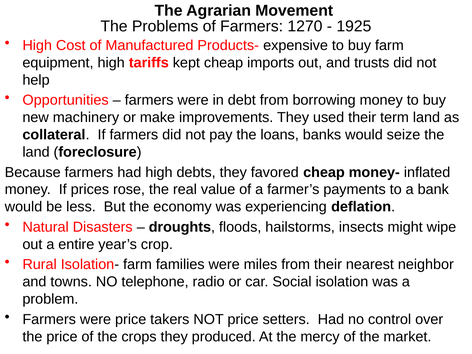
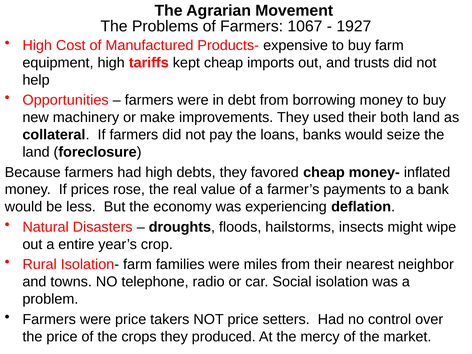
1270: 1270 -> 1067
1925: 1925 -> 1927
term: term -> both
